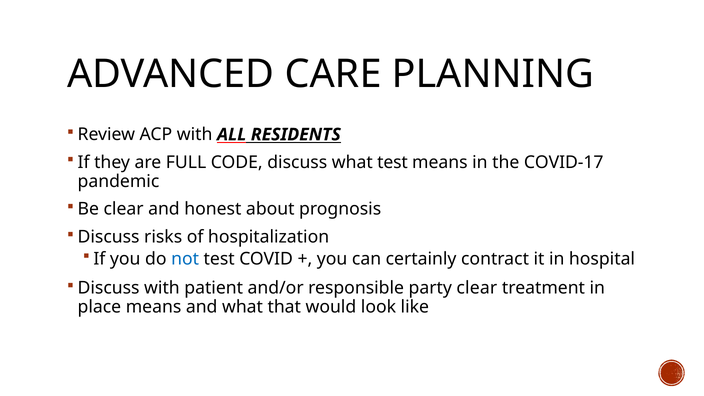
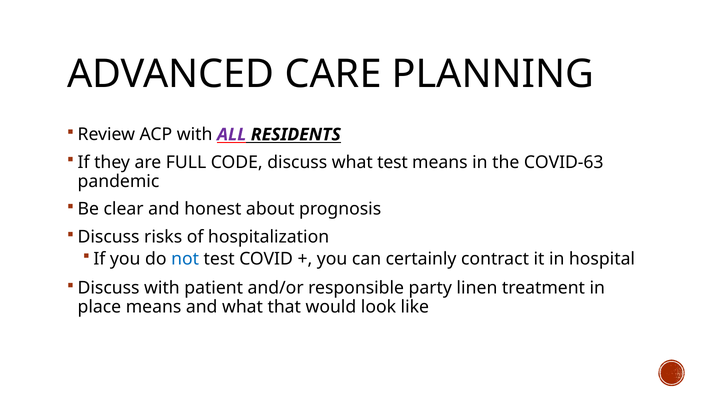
ALL colour: black -> purple
COVID-17: COVID-17 -> COVID-63
party clear: clear -> linen
